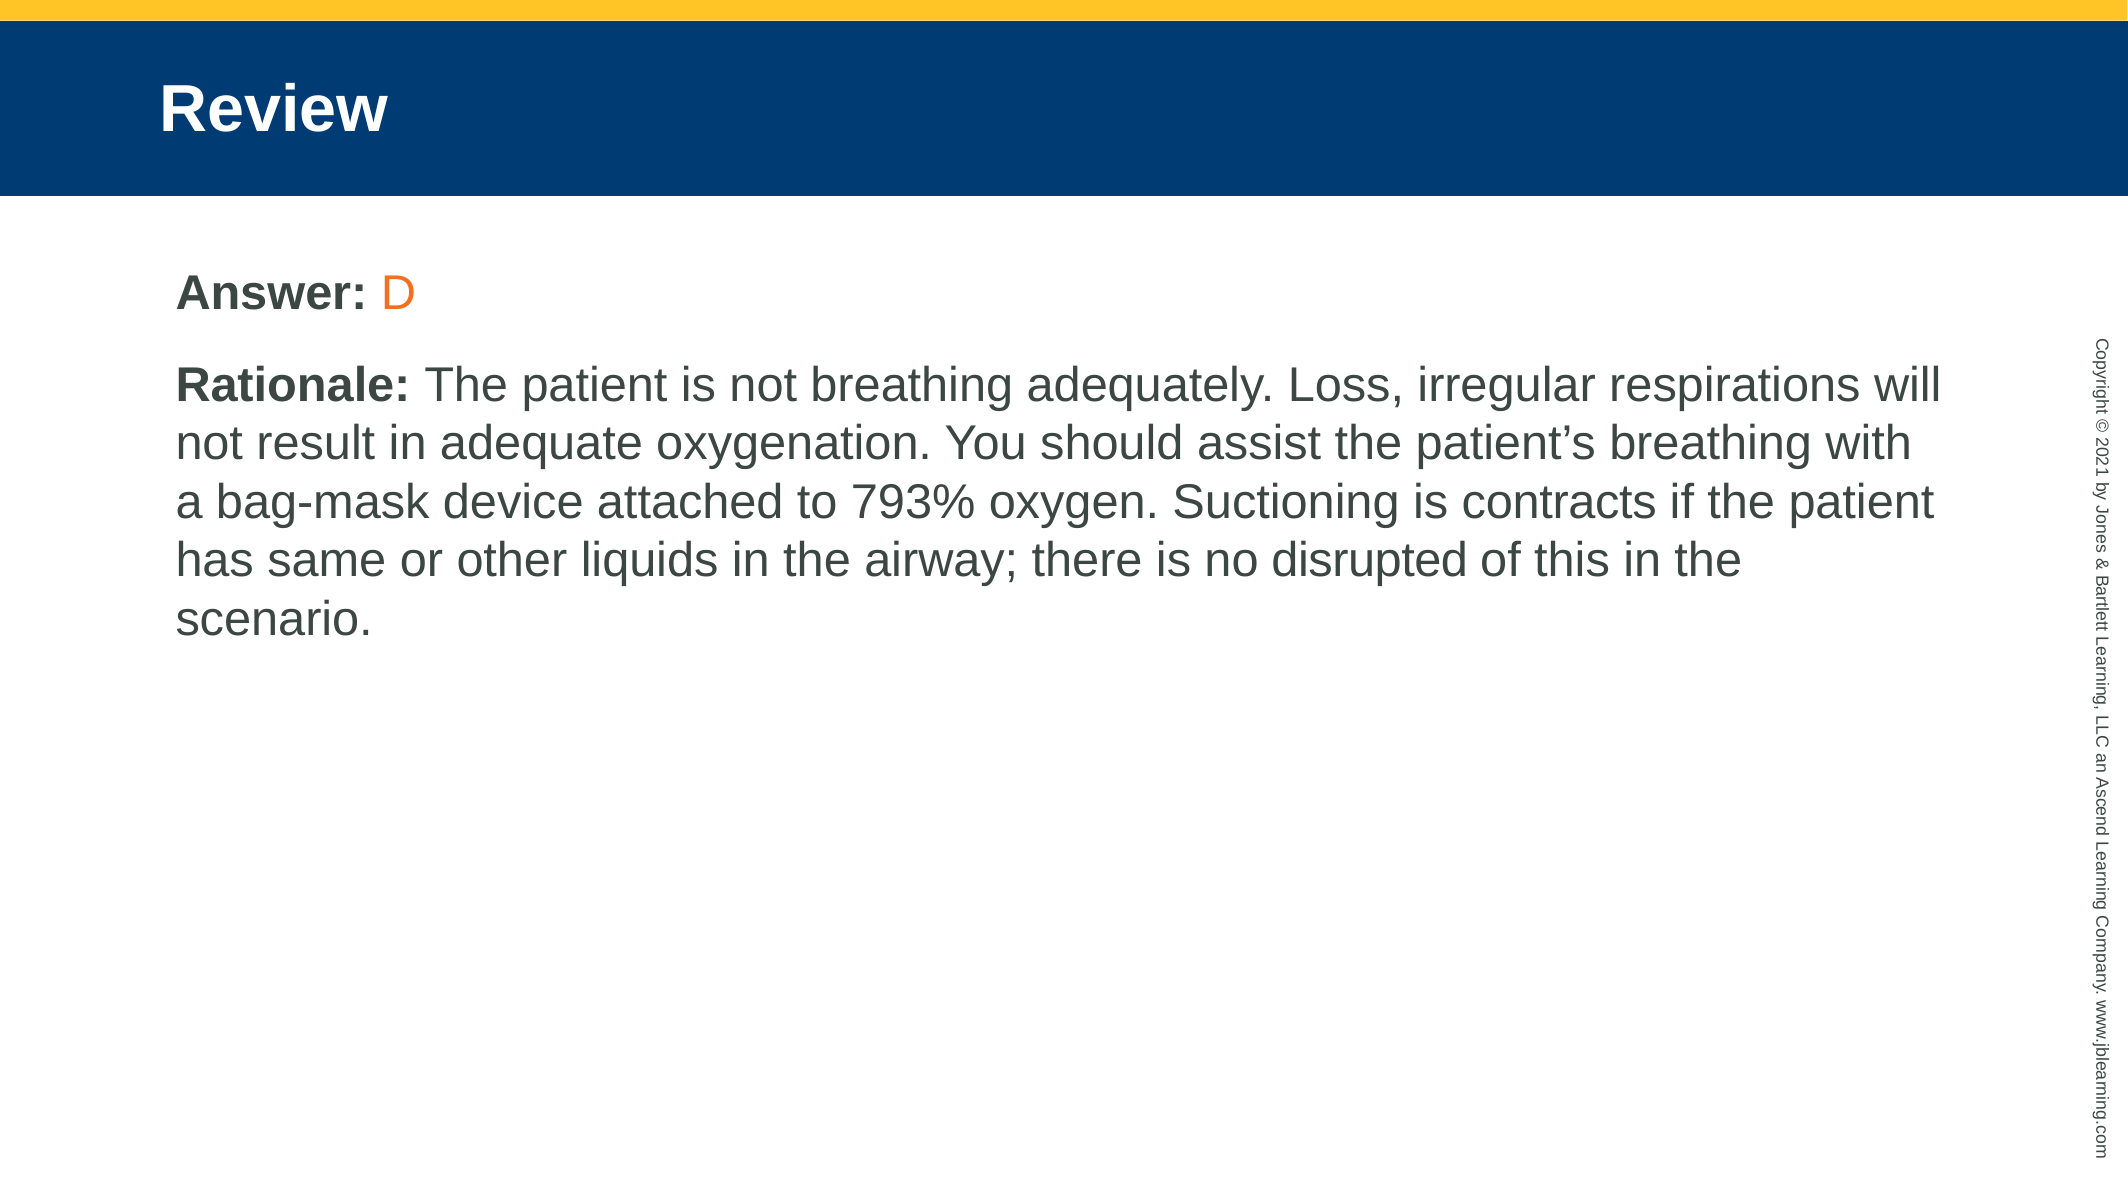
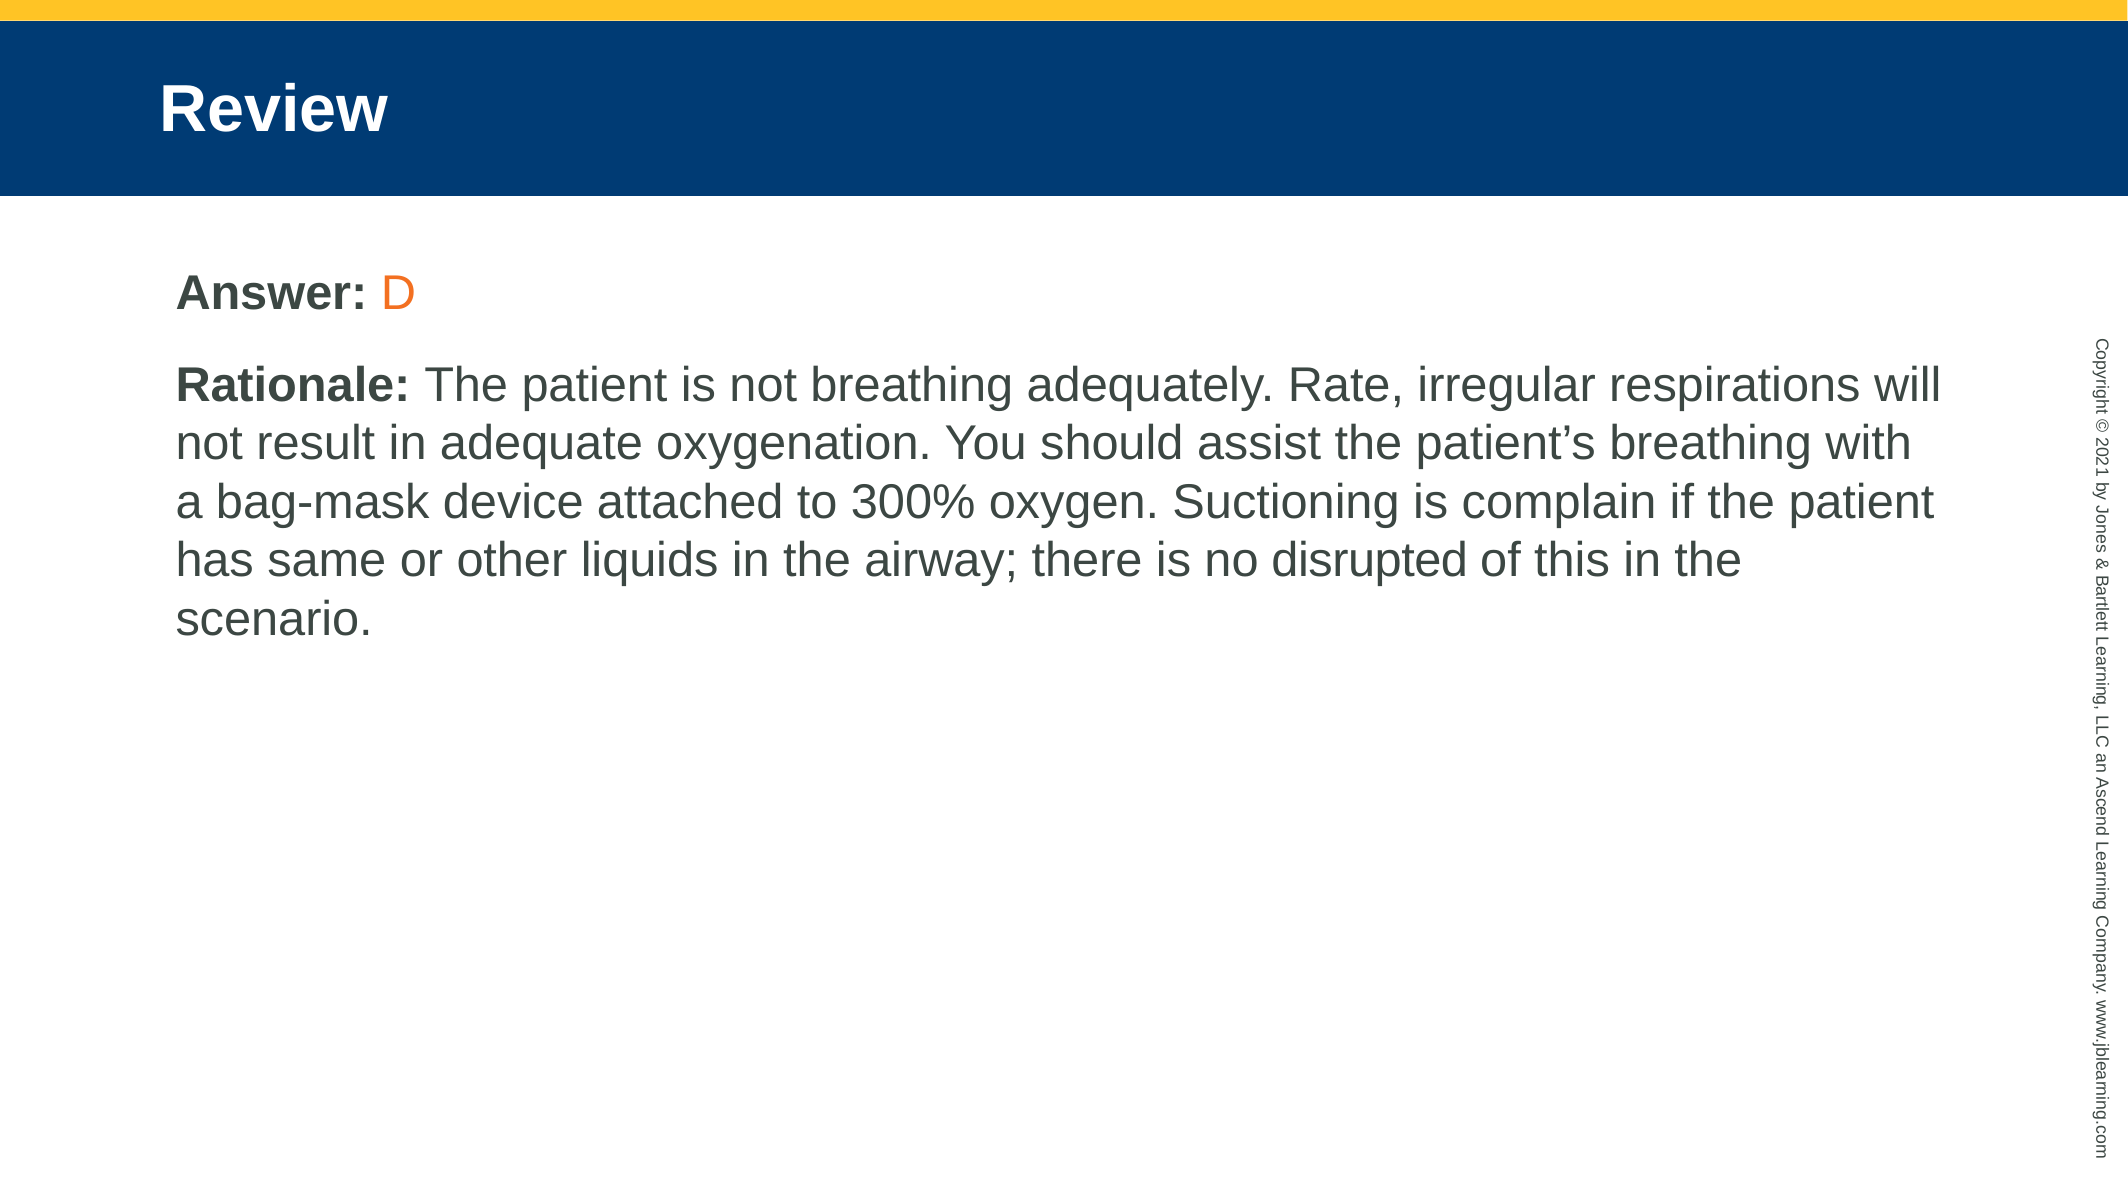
Loss: Loss -> Rate
793%: 793% -> 300%
contracts: contracts -> complain
